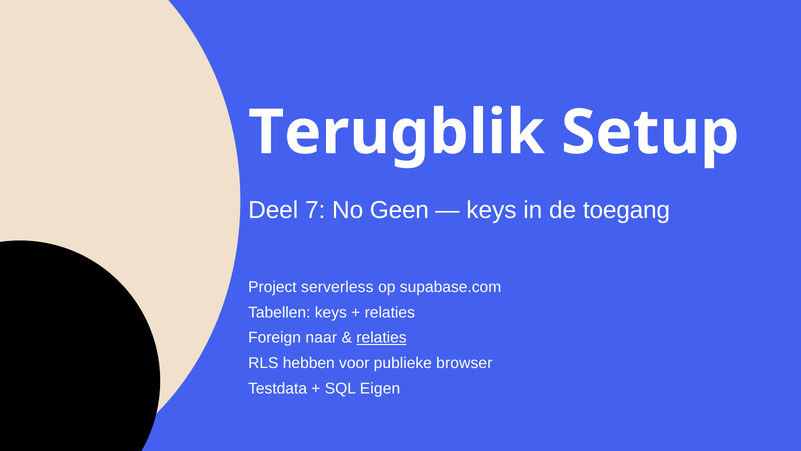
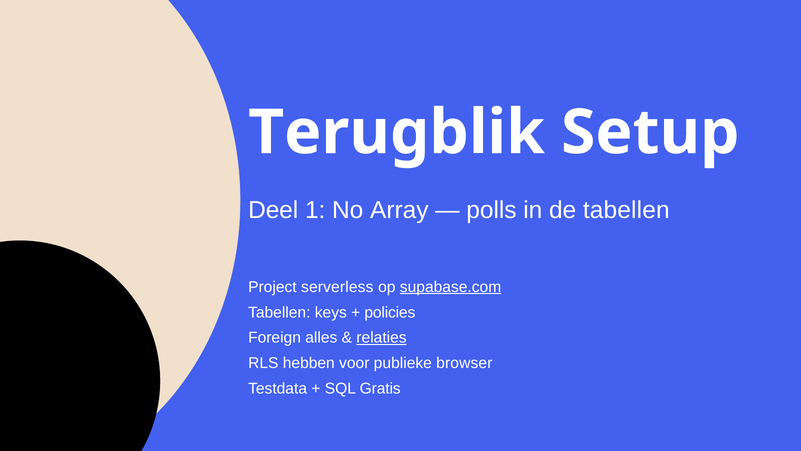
7: 7 -> 1
Geen: Geen -> Array
keys at (491, 210): keys -> polls
de toegang: toegang -> tabellen
supabase.com underline: none -> present
relaties at (390, 312): relaties -> policies
naar: naar -> alles
Eigen: Eigen -> Gratis
